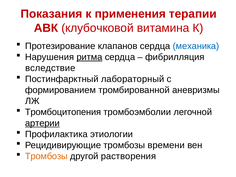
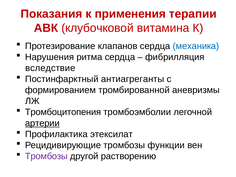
ритма underline: present -> none
лабораторный: лабораторный -> антиагреганты
этиологии: этиологии -> этексилат
времени: времени -> функции
Тромбозы at (46, 156) colour: orange -> purple
растворения: растворения -> растворению
